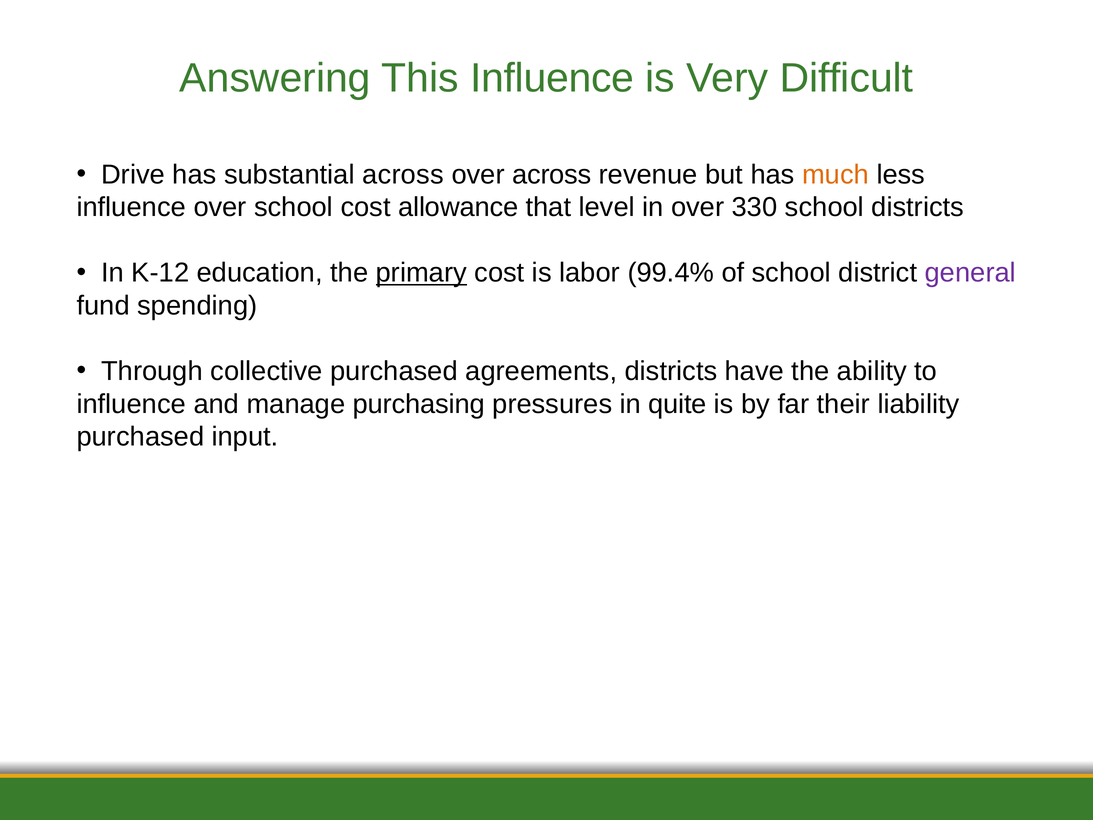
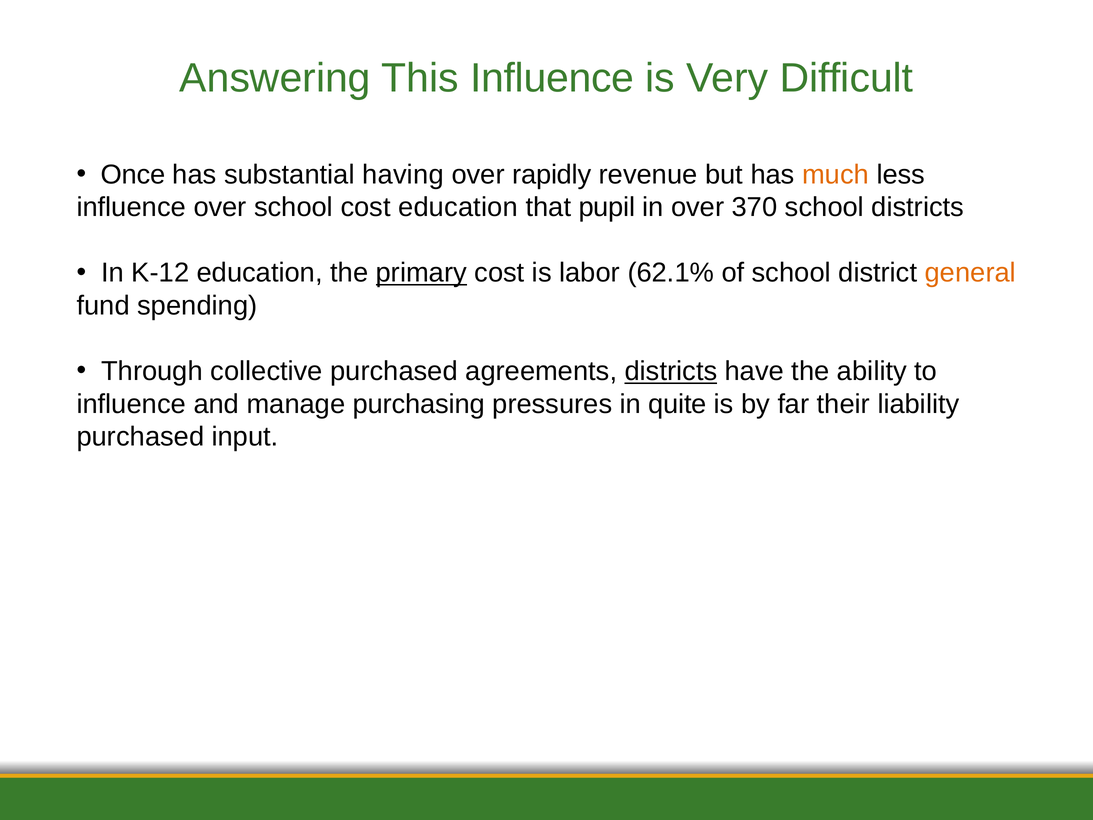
Drive: Drive -> Once
substantial across: across -> having
over across: across -> rapidly
cost allowance: allowance -> education
level: level -> pupil
330: 330 -> 370
99.4%: 99.4% -> 62.1%
general colour: purple -> orange
districts at (671, 371) underline: none -> present
